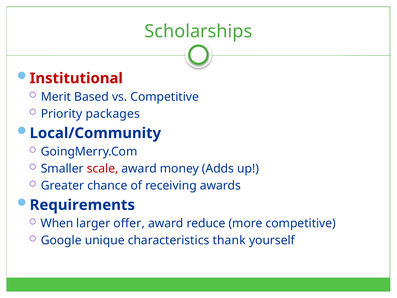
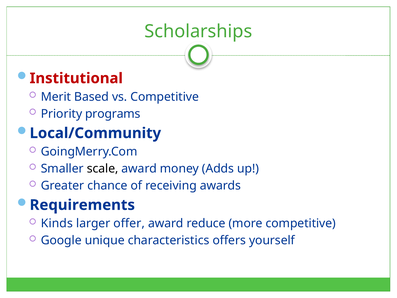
packages: packages -> programs
scale colour: red -> black
When: When -> Kinds
thank: thank -> offers
